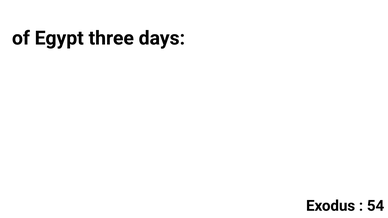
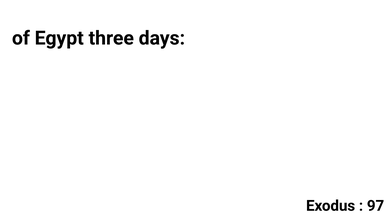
54: 54 -> 97
